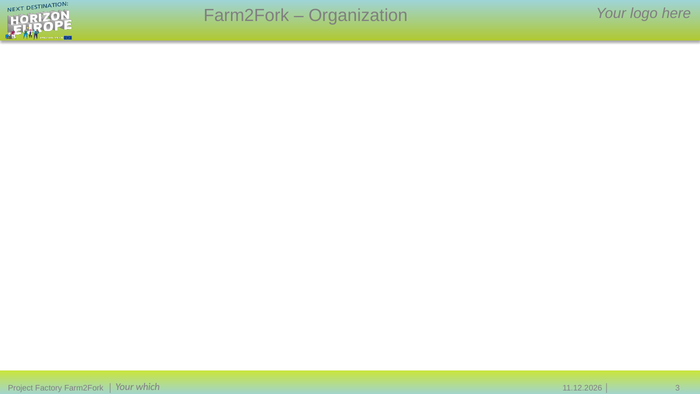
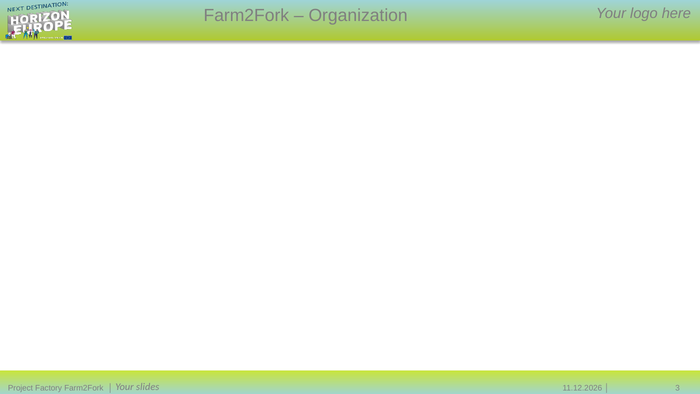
which: which -> slides
